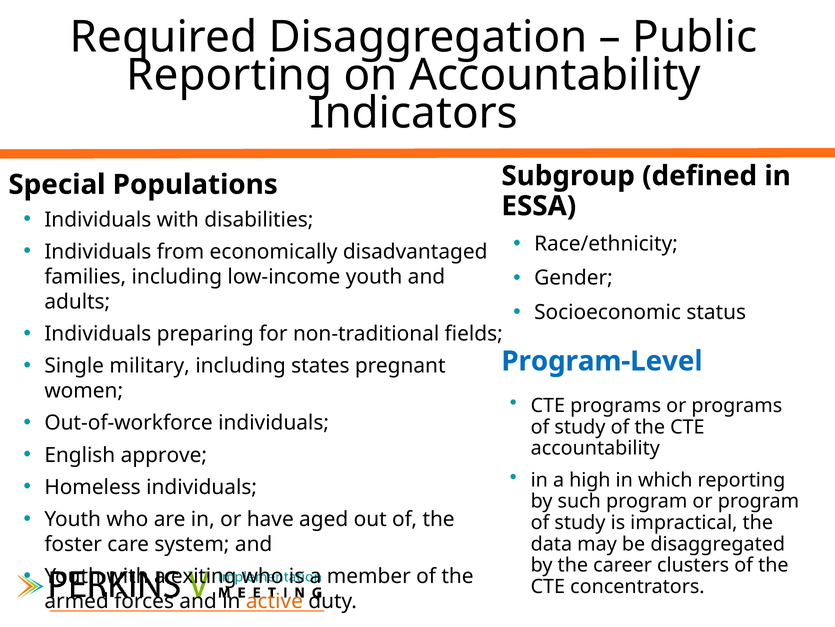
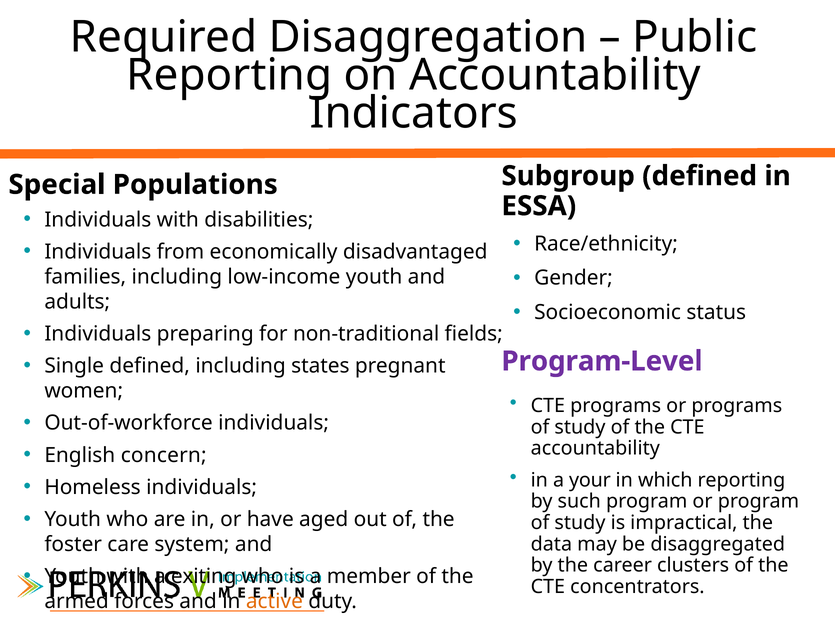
Single military: military -> defined
Program-Level colour: blue -> purple
approve: approve -> concern
high: high -> your
